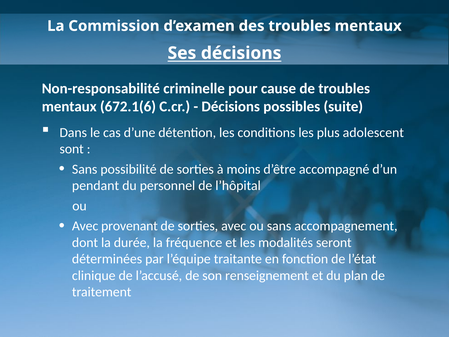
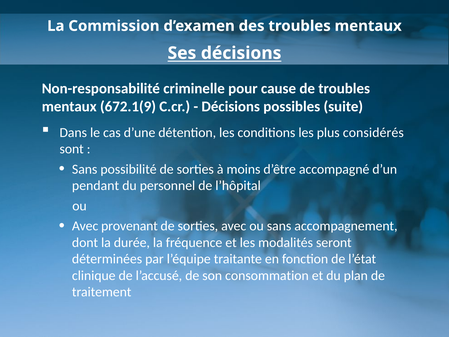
672.1(6: 672.1(6 -> 672.1(9
adolescent: adolescent -> considérés
renseignement: renseignement -> consommation
